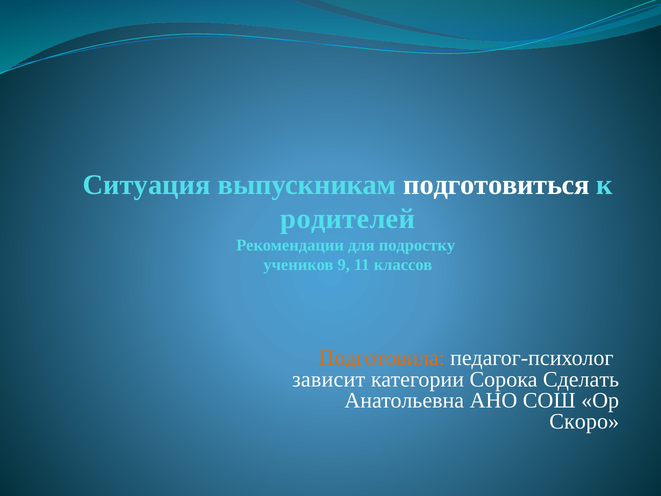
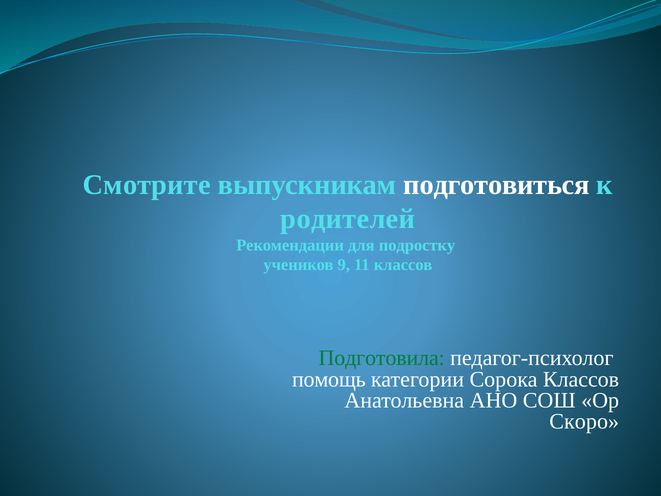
Ситуация: Ситуация -> Смотрите
Подготовила colour: orange -> green
зависит: зависит -> помощь
Сорока Сделать: Сделать -> Классов
